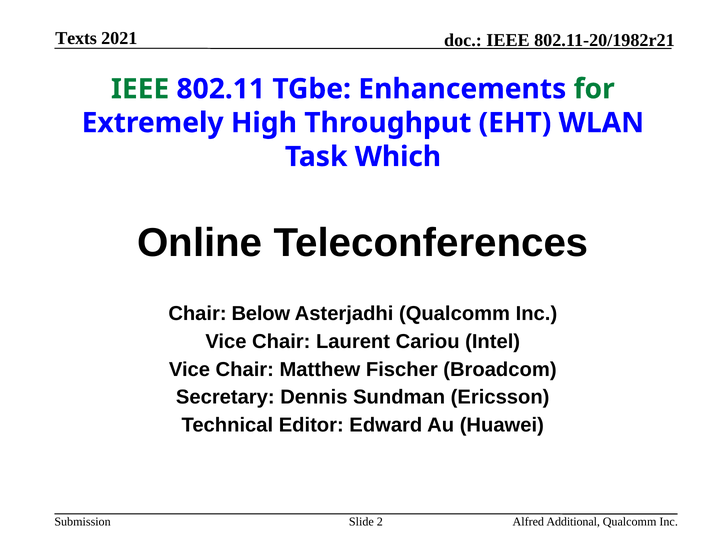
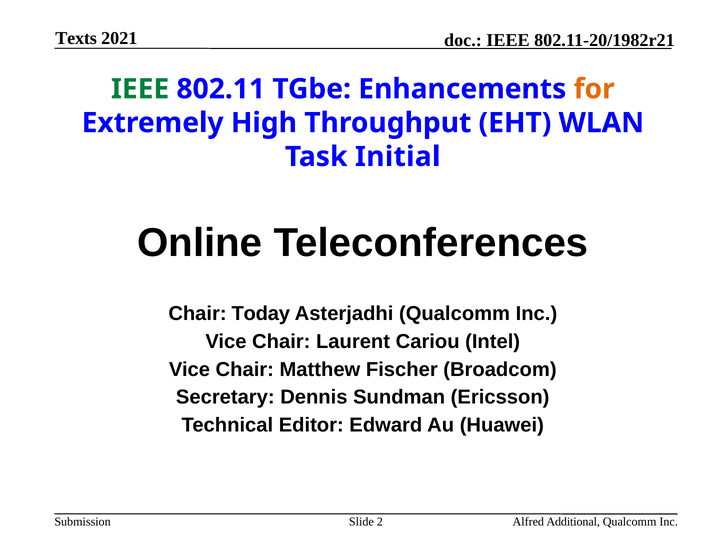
for colour: green -> orange
Which: Which -> Initial
Below: Below -> Today
